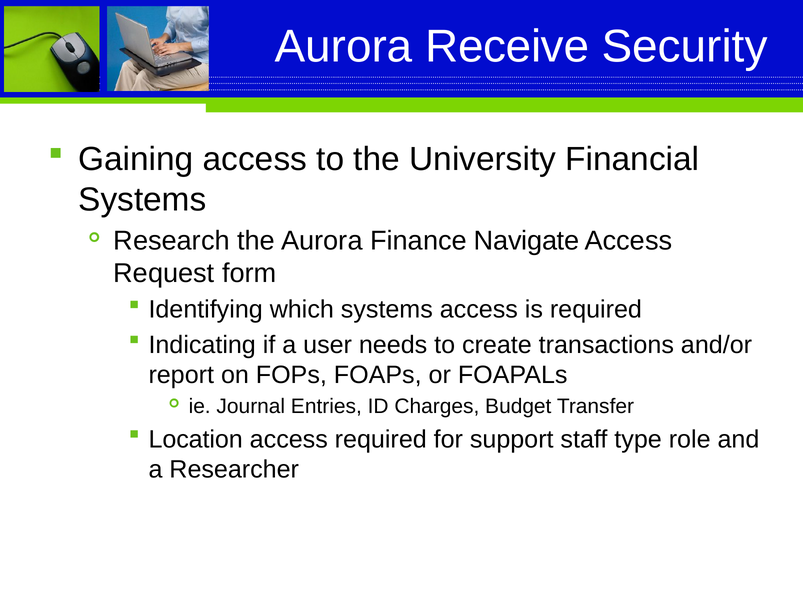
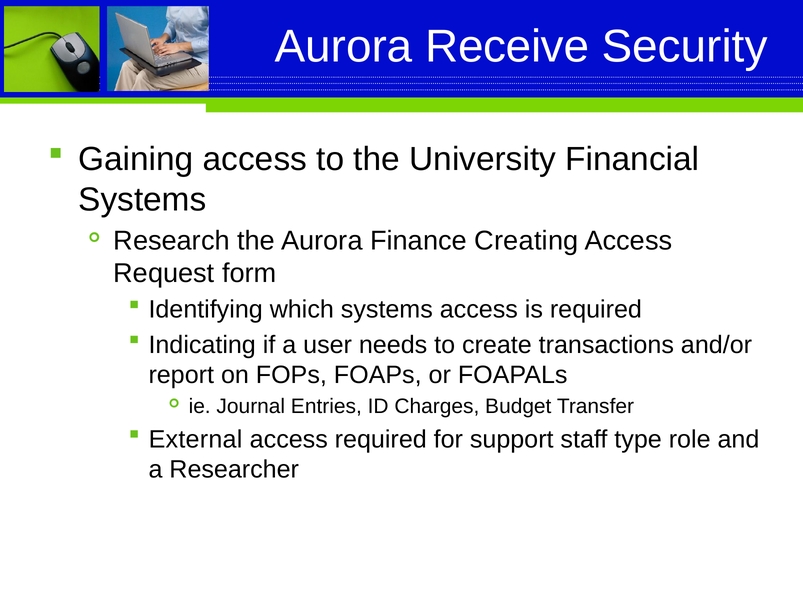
Navigate: Navigate -> Creating
Location: Location -> External
